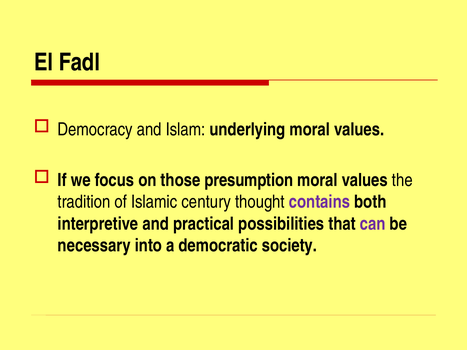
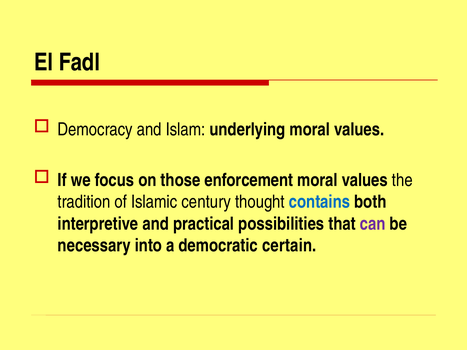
presumption: presumption -> enforcement
contains colour: purple -> blue
society: society -> certain
